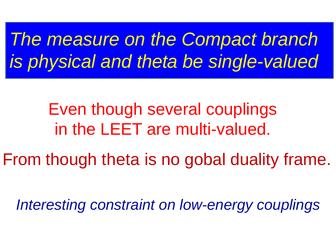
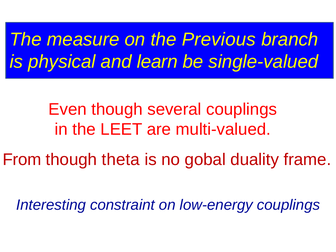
Compact: Compact -> Previous
and theta: theta -> learn
